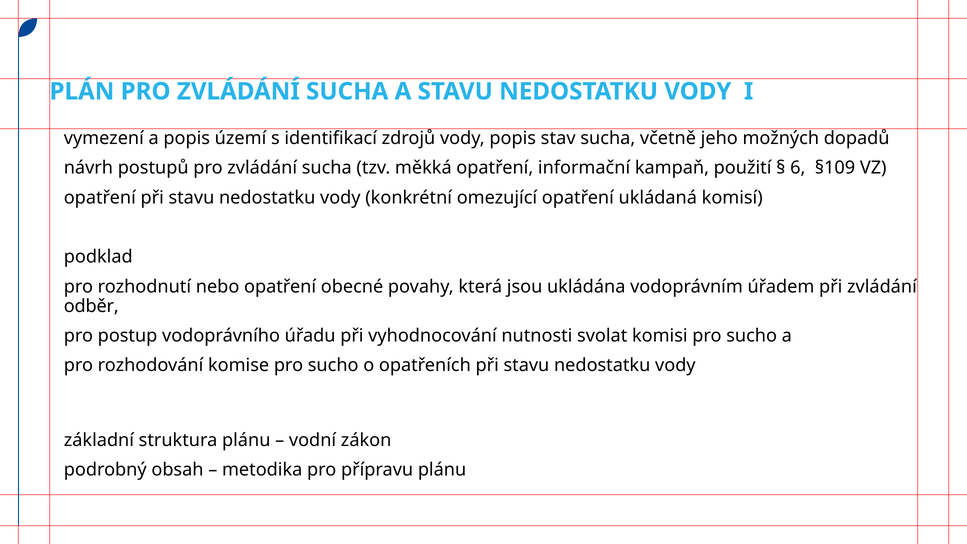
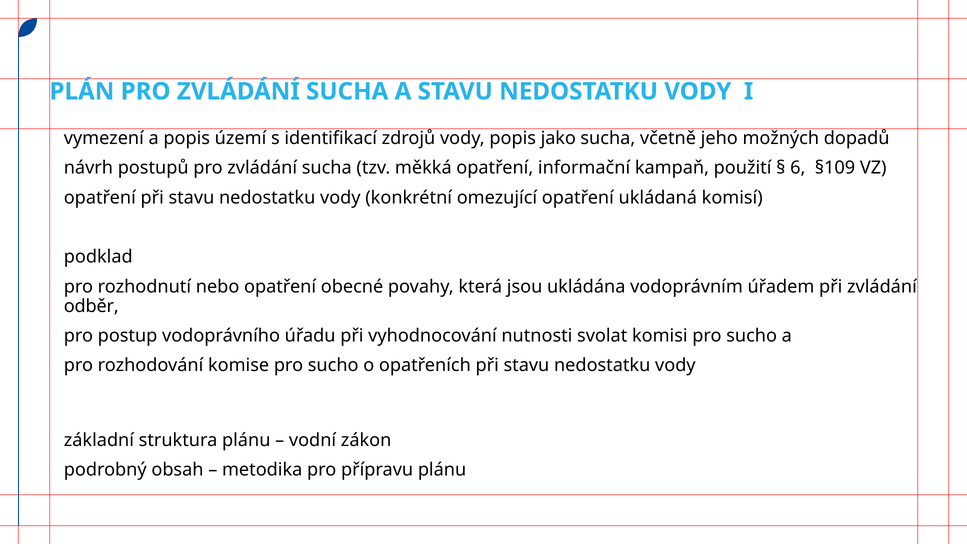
stav: stav -> jako
